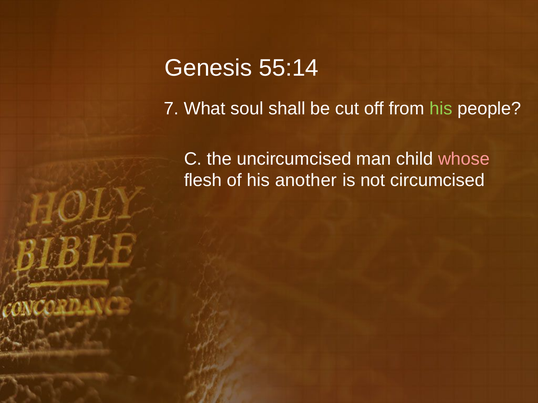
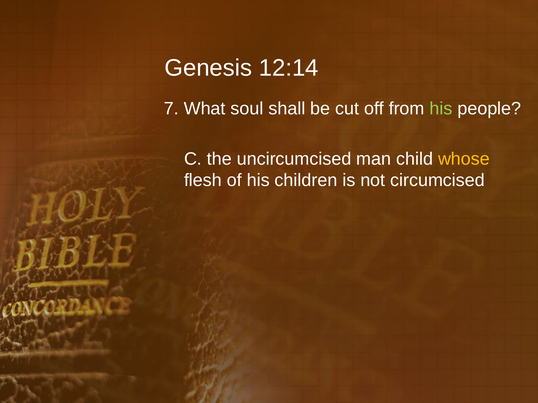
55:14: 55:14 -> 12:14
whose colour: pink -> yellow
another: another -> children
